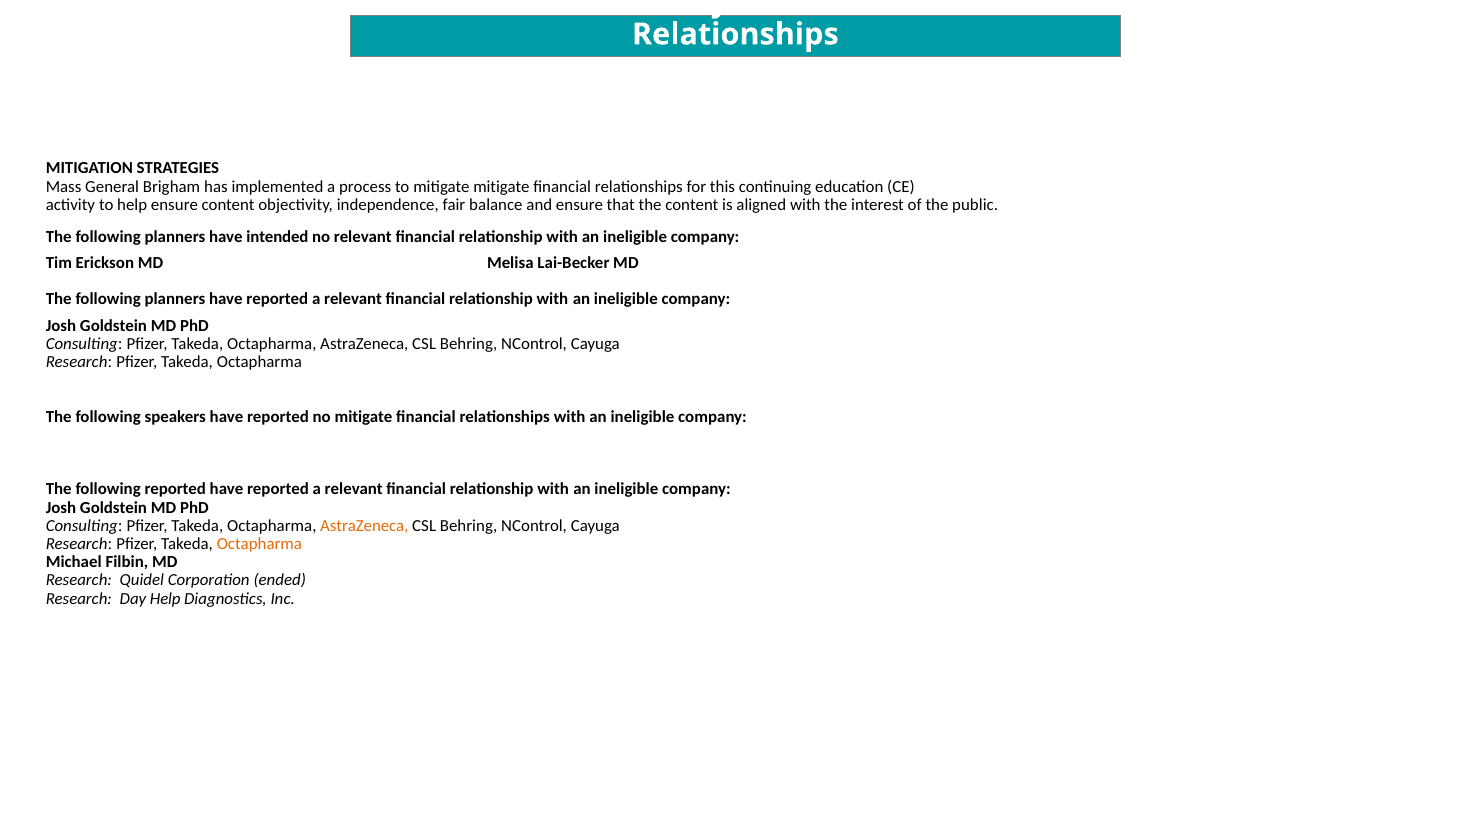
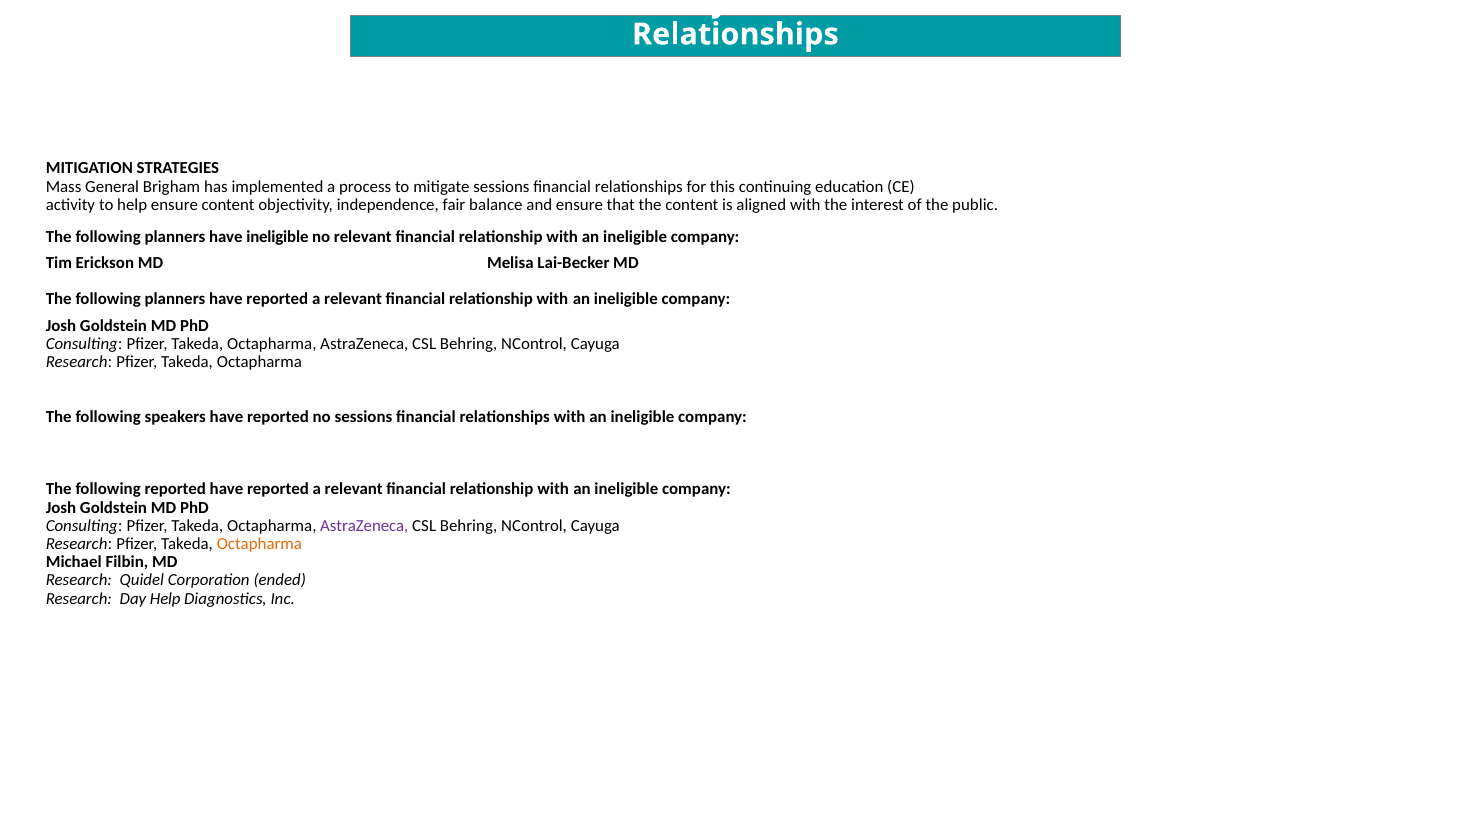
mitigate mitigate: mitigate -> sessions
have intended: intended -> ineligible
no mitigate: mitigate -> sessions
AstraZeneca at (364, 526) colour: orange -> purple
